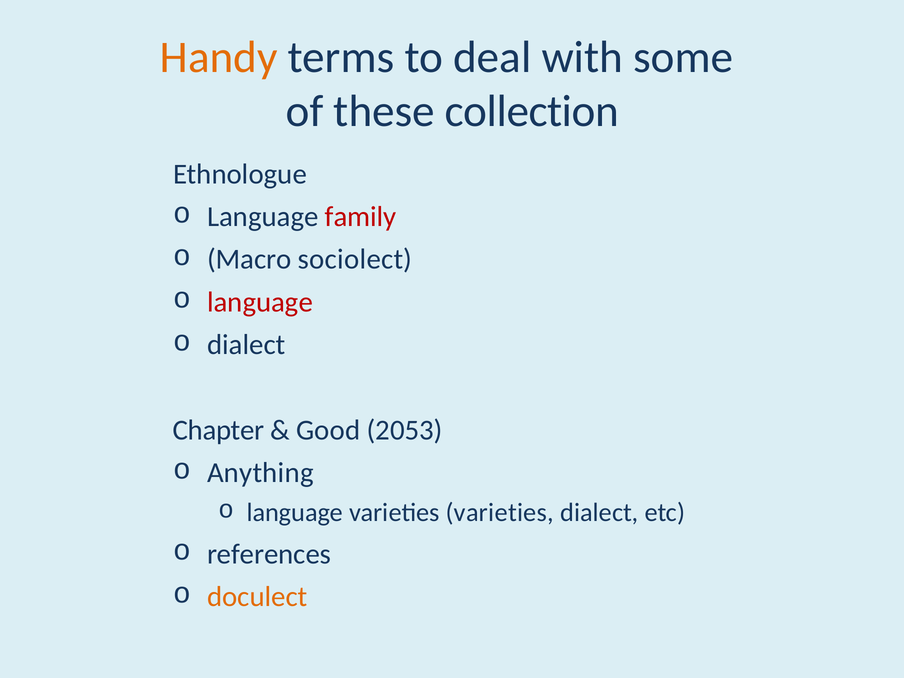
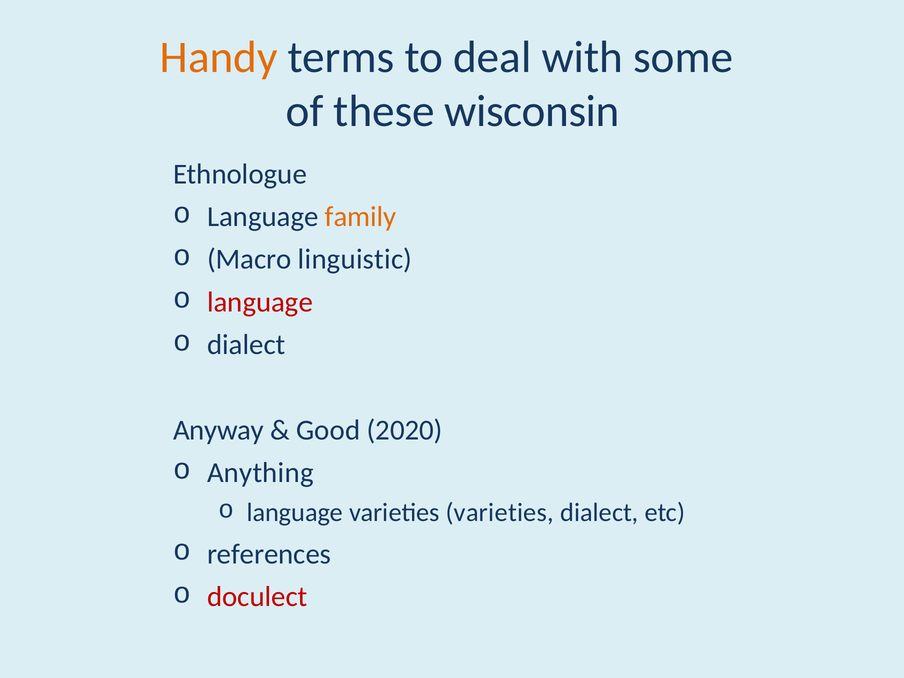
collection: collection -> wisconsin
family colour: red -> orange
sociolect: sociolect -> linguistic
Chapter: Chapter -> Anyway
2053: 2053 -> 2020
doculect colour: orange -> red
